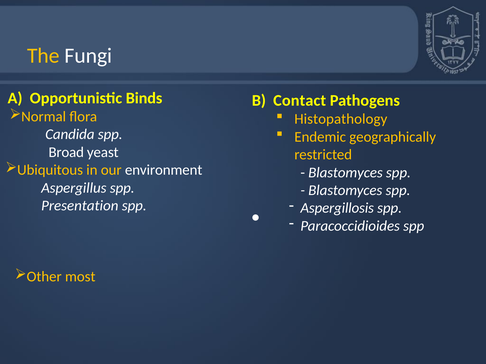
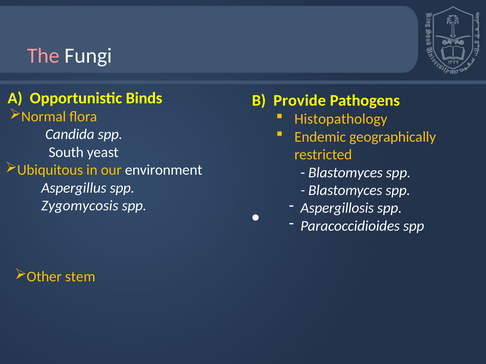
The colour: yellow -> pink
Contact: Contact -> Provide
Broad: Broad -> South
Presentation: Presentation -> Zygomycosis
most: most -> stem
